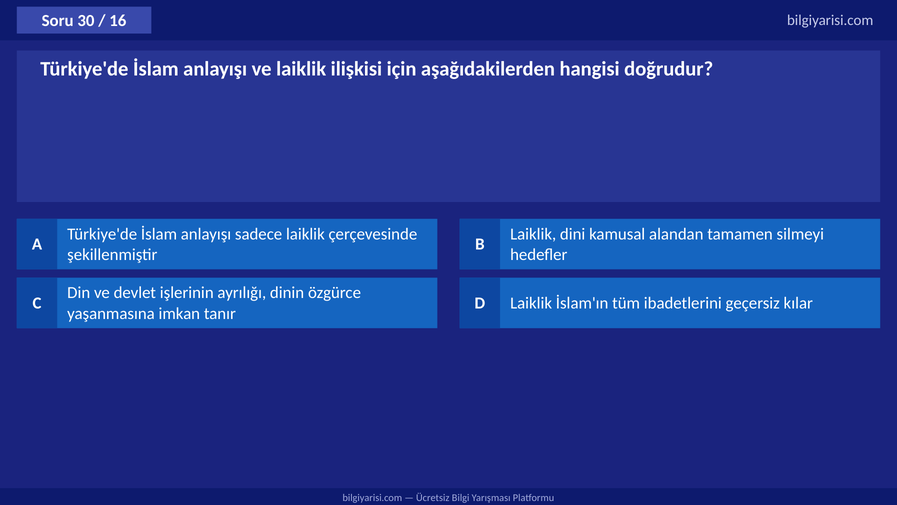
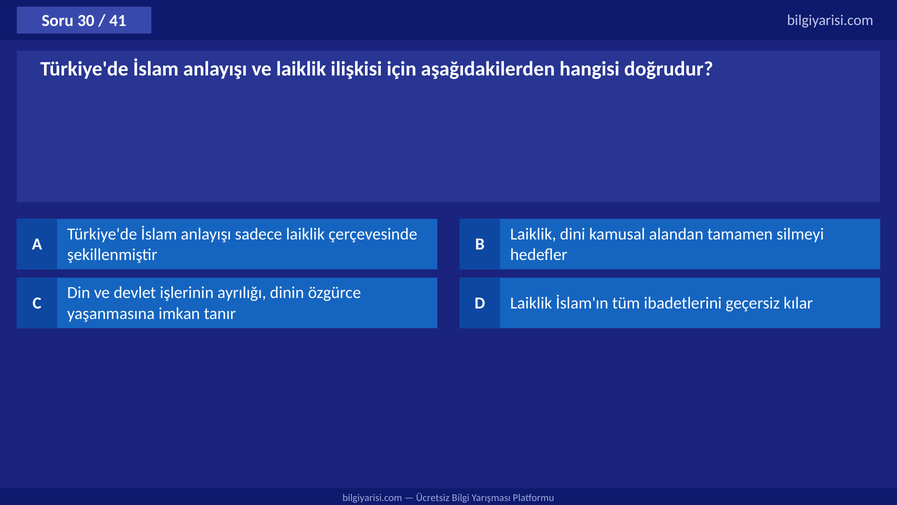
16: 16 -> 41
